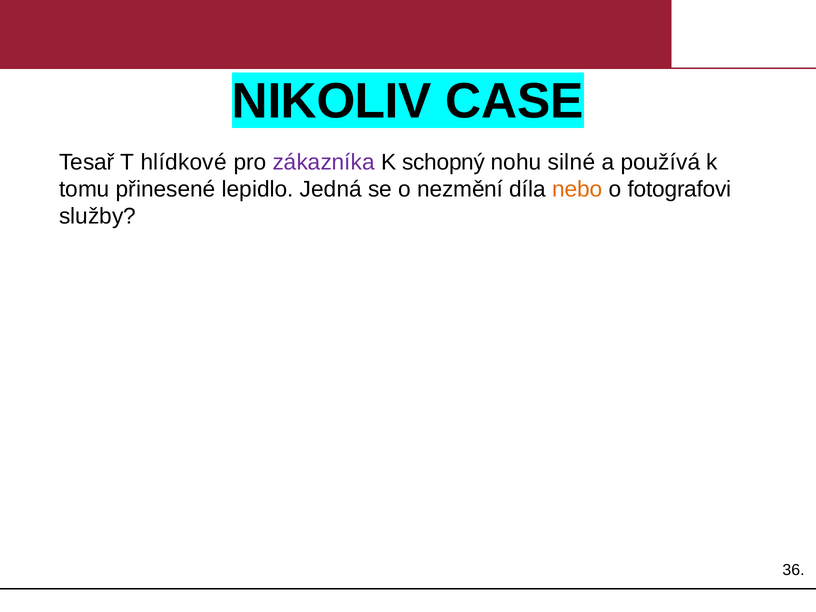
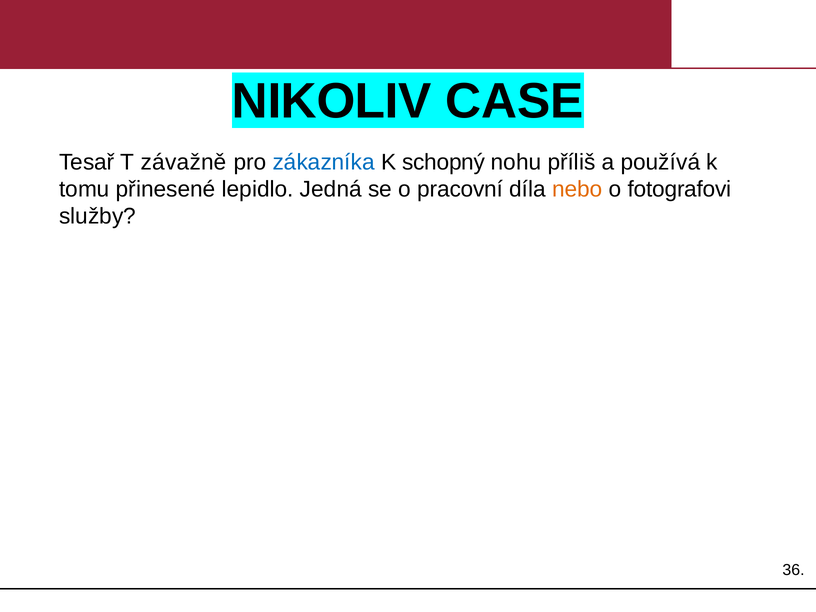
hlídkové: hlídkové -> závažně
zákazníka colour: purple -> blue
silné: silné -> příliš
nezmění: nezmění -> pracovní
